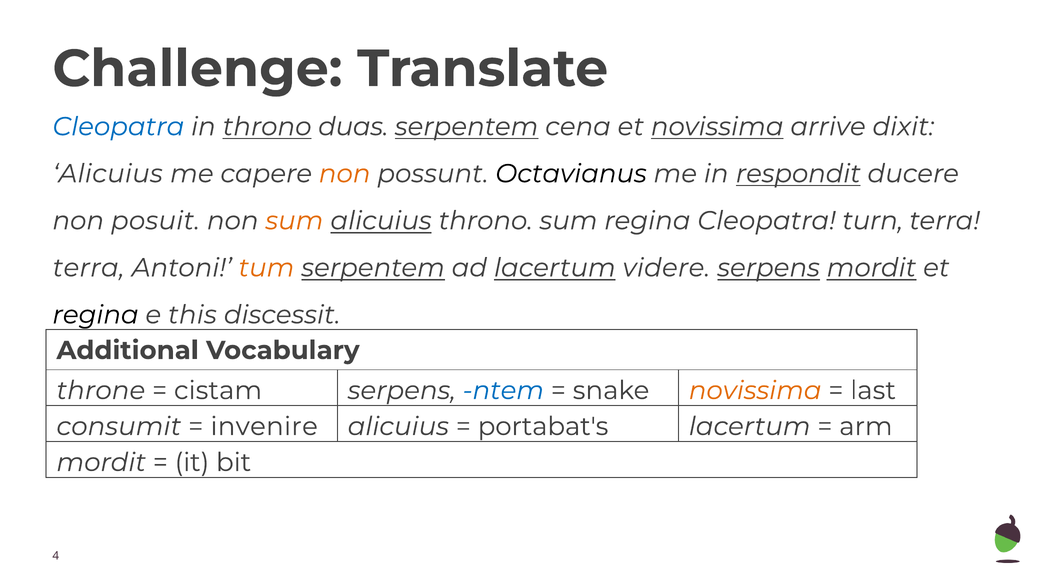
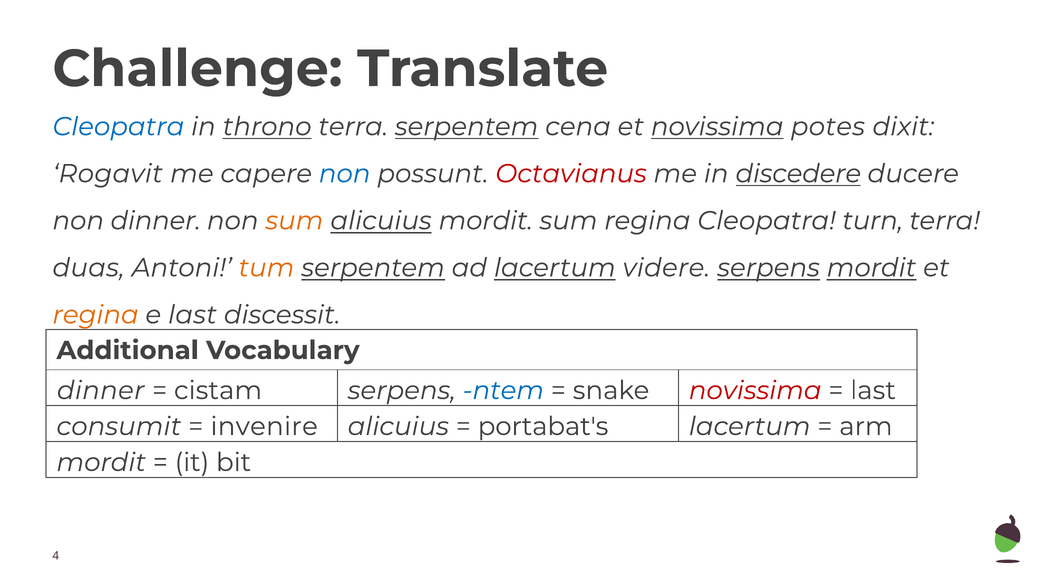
throno duas: duas -> terra
arrive: arrive -> potes
Alicuius at (108, 174): Alicuius -> Rogavit
non at (345, 174) colour: orange -> blue
Octavianus colour: black -> red
respondit: respondit -> discedere
non posuit: posuit -> dinner
alicuius throno: throno -> mordit
terra at (89, 268): terra -> duas
regina at (96, 315) colour: black -> orange
e this: this -> last
throne at (101, 390): throne -> dinner
novissima at (755, 390) colour: orange -> red
